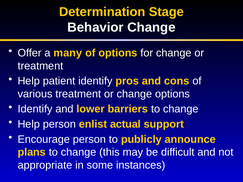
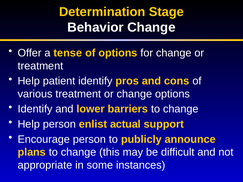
many: many -> tense
